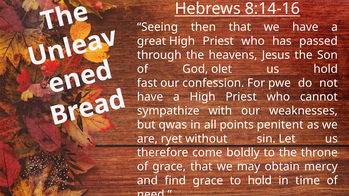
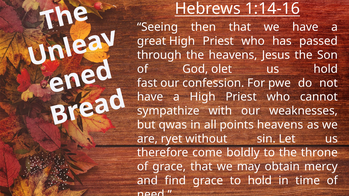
8:14-16: 8:14-16 -> 1:14-16
points penitent: penitent -> heavens
